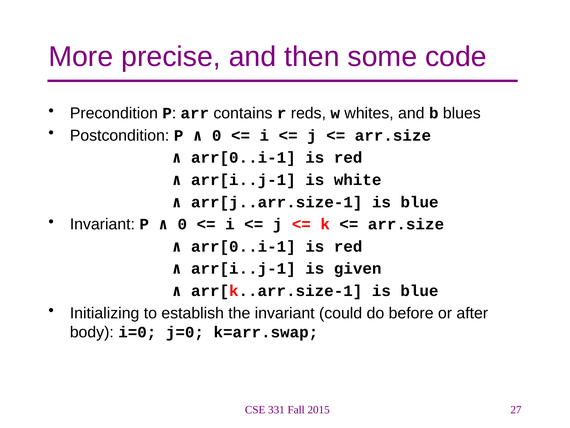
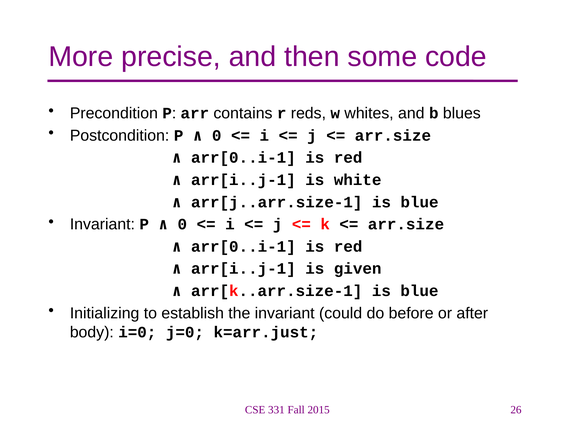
k=arr.swap: k=arr.swap -> k=arr.just
27: 27 -> 26
